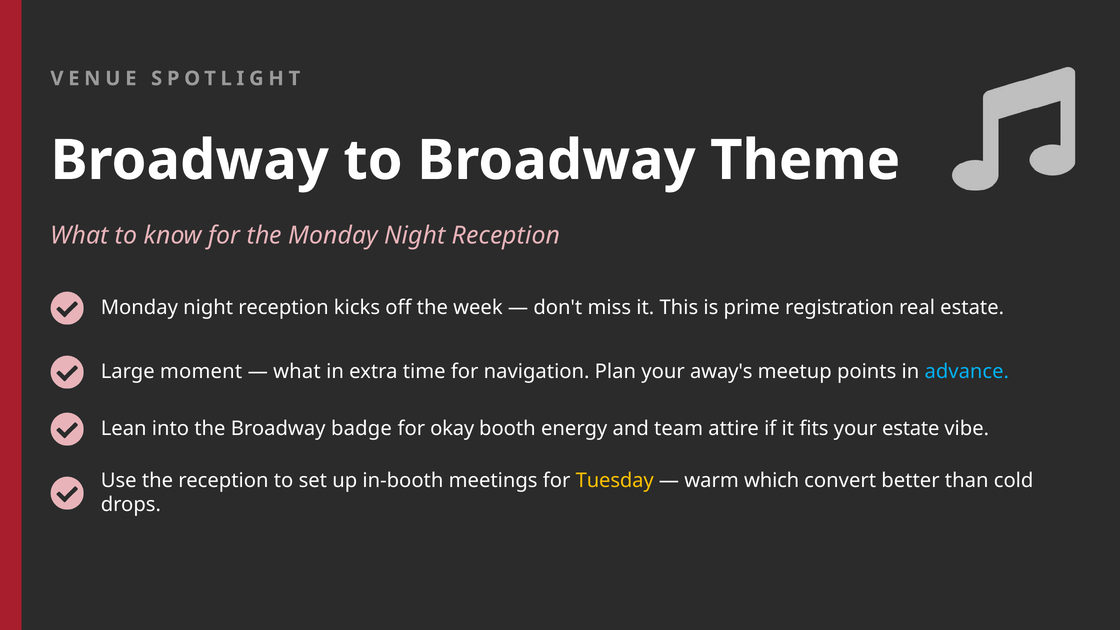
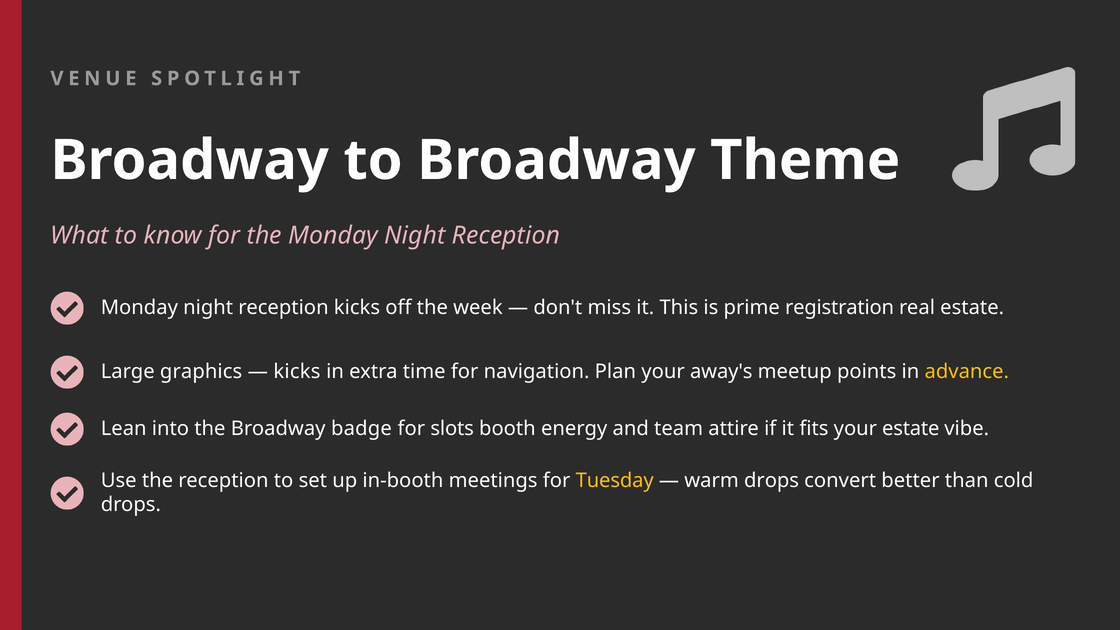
moment: moment -> graphics
what at (297, 371): what -> kicks
advance colour: light blue -> yellow
okay: okay -> slots
warm which: which -> drops
